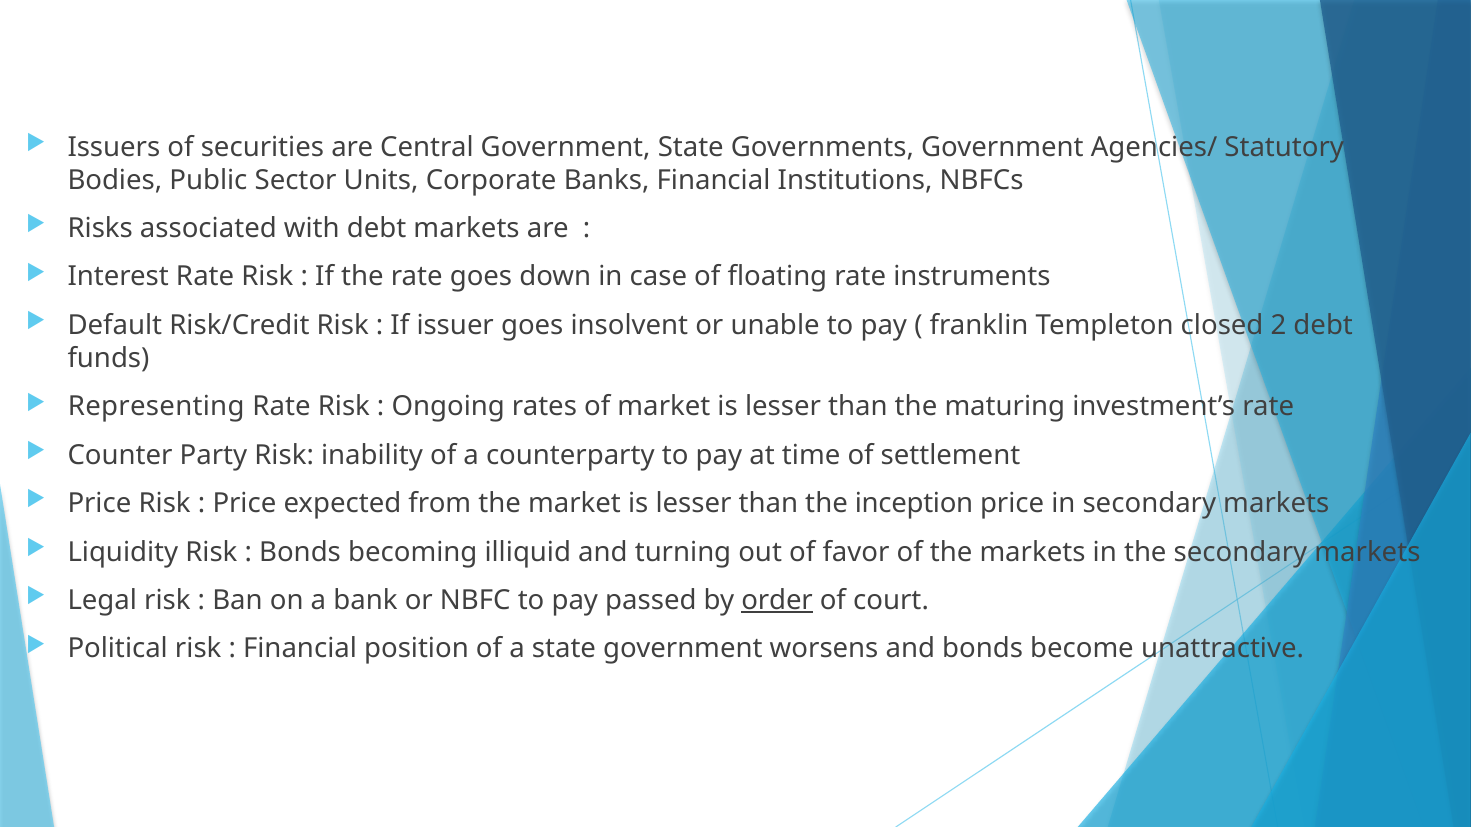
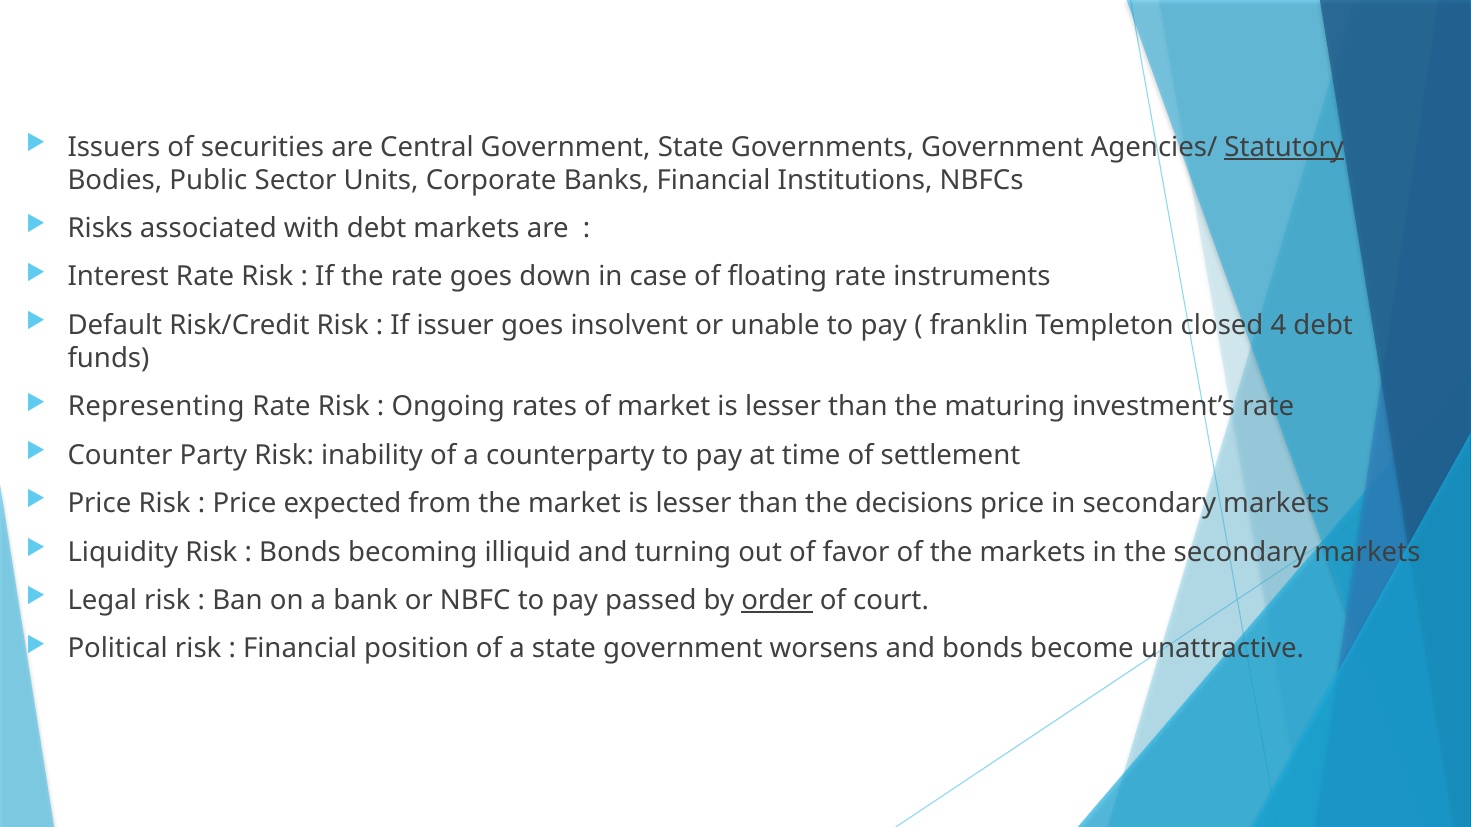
Statutory underline: none -> present
2: 2 -> 4
inception: inception -> decisions
